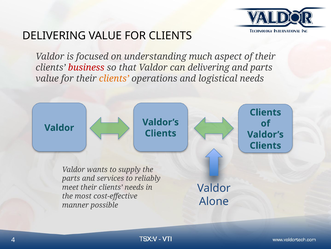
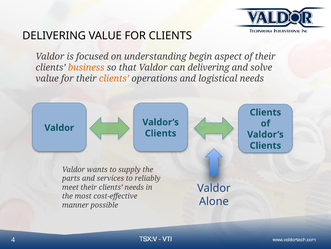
much: much -> begin
business colour: red -> orange
and parts: parts -> solve
